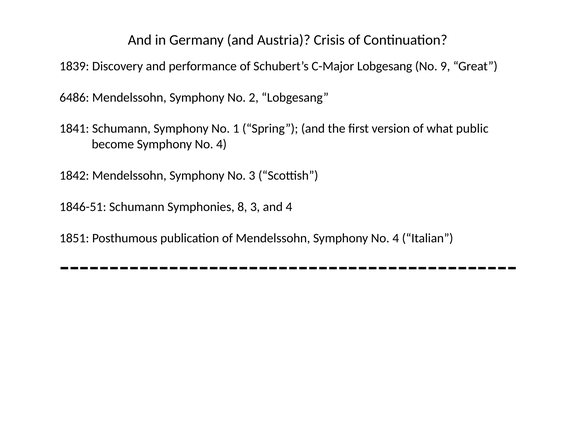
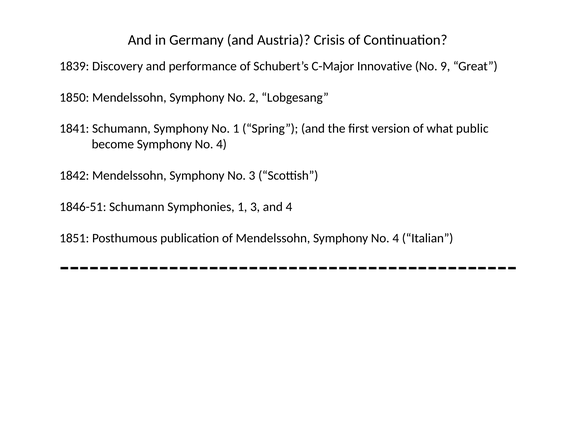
C-Major Lobgesang: Lobgesang -> Innovative
6486: 6486 -> 1850
Symphonies 8: 8 -> 1
